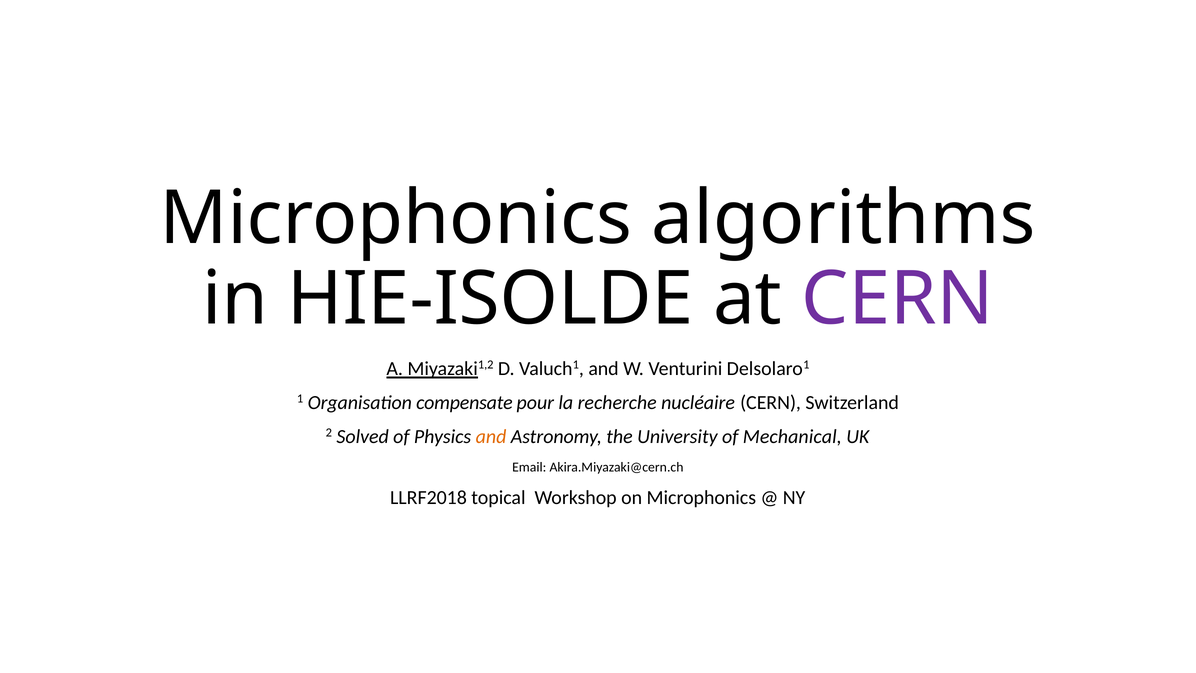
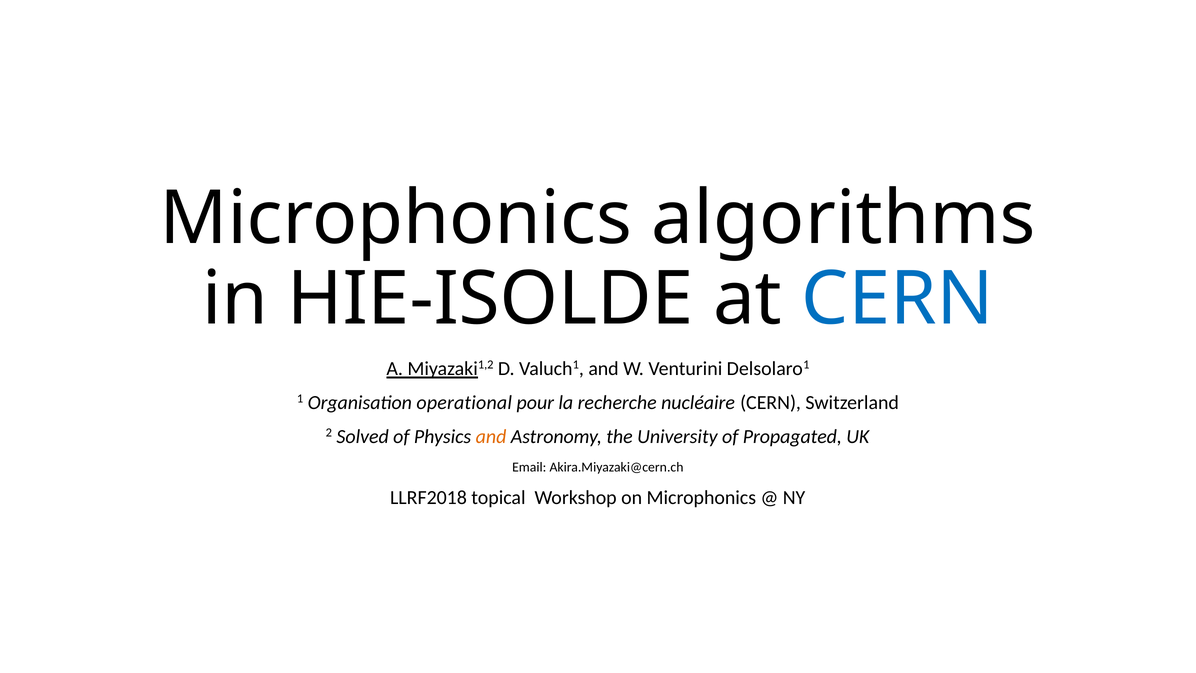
CERN at (897, 299) colour: purple -> blue
compensate: compensate -> operational
Mechanical: Mechanical -> Propagated
